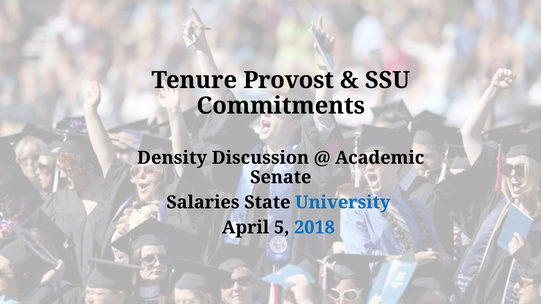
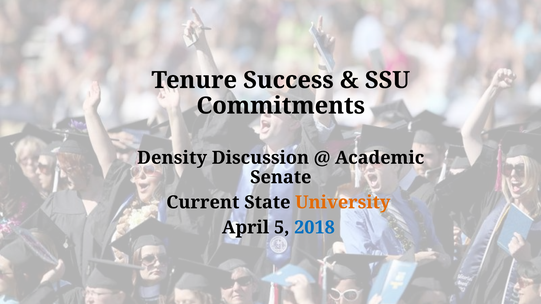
Provost: Provost -> Success
Salaries: Salaries -> Current
University colour: blue -> orange
